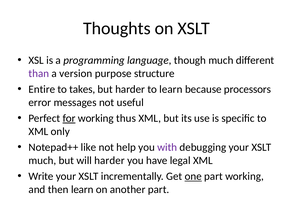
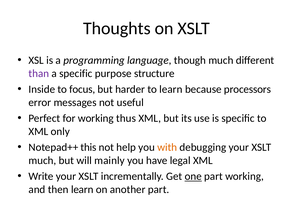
a version: version -> specific
Entire: Entire -> Inside
takes: takes -> focus
for underline: present -> none
like: like -> this
with colour: purple -> orange
will harder: harder -> mainly
